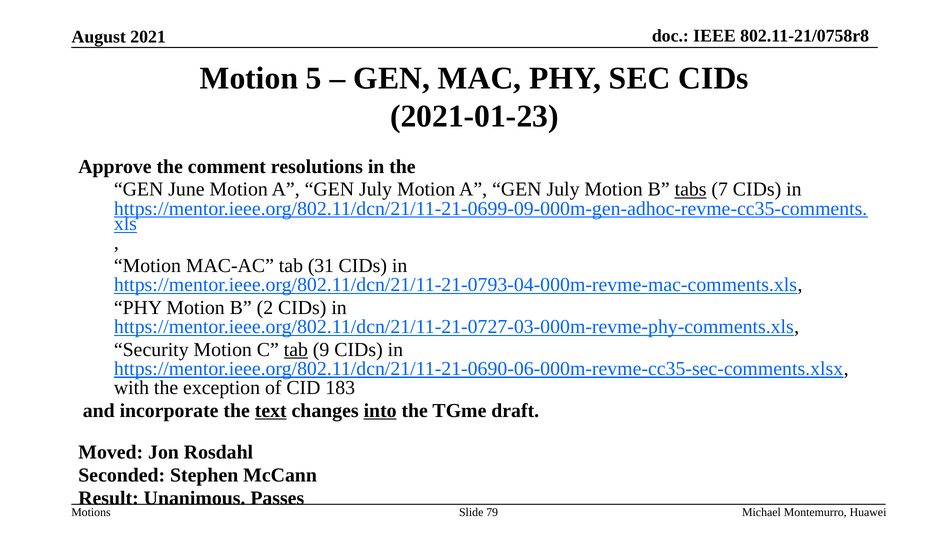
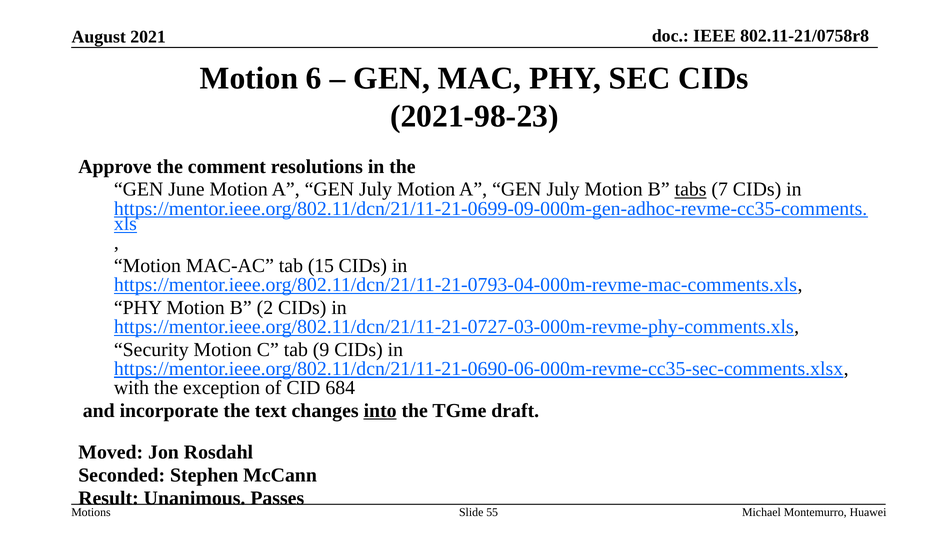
5: 5 -> 6
2021-01-23: 2021-01-23 -> 2021-98-23
31: 31 -> 15
tab at (296, 349) underline: present -> none
183: 183 -> 684
text underline: present -> none
79: 79 -> 55
